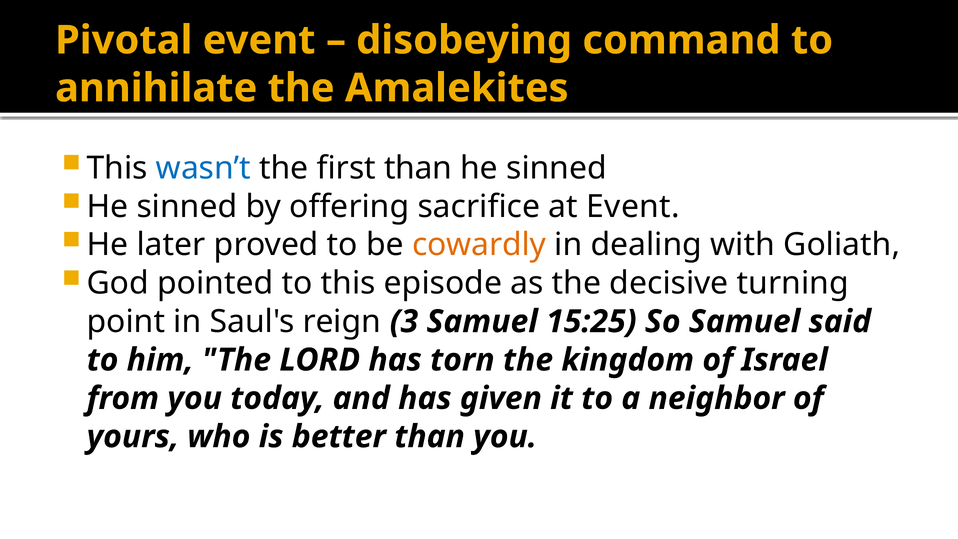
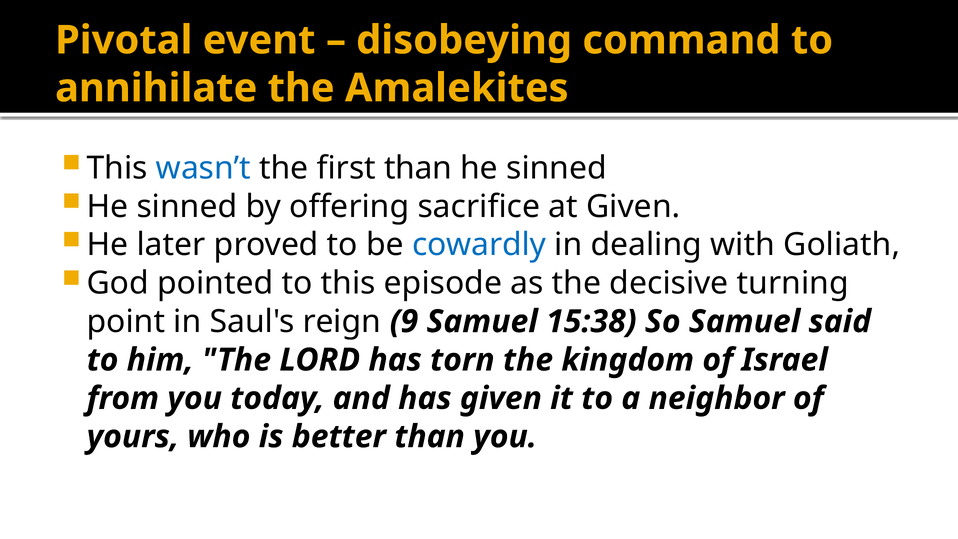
at Event: Event -> Given
cowardly colour: orange -> blue
3: 3 -> 9
15:25: 15:25 -> 15:38
